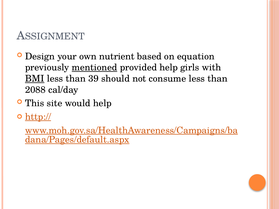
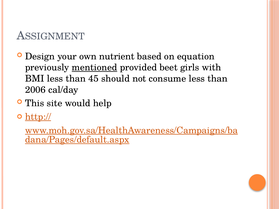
provided help: help -> beet
BMI underline: present -> none
39: 39 -> 45
2088: 2088 -> 2006
